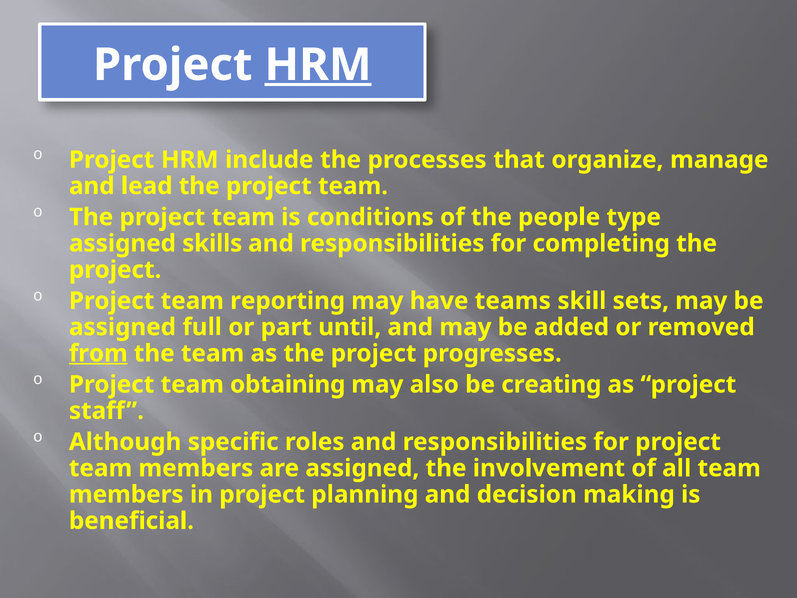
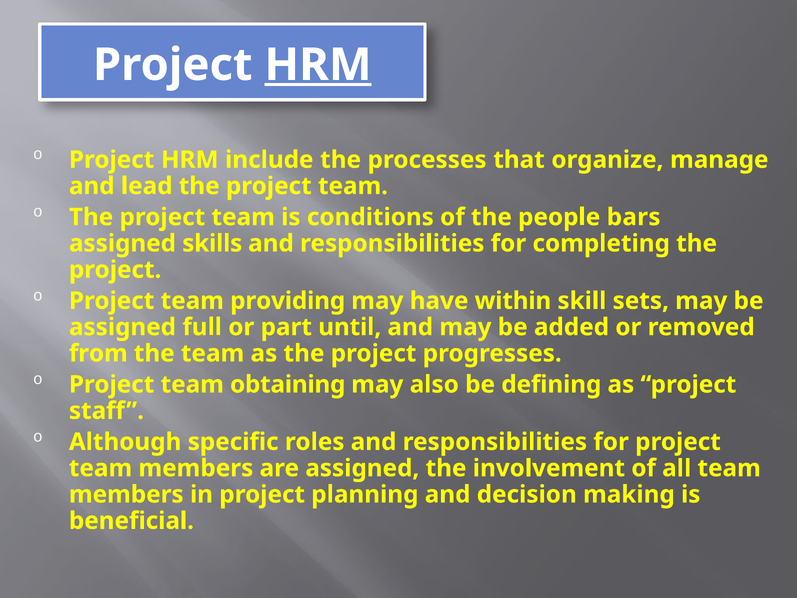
type: type -> bars
reporting: reporting -> providing
teams: teams -> within
from underline: present -> none
creating: creating -> defining
